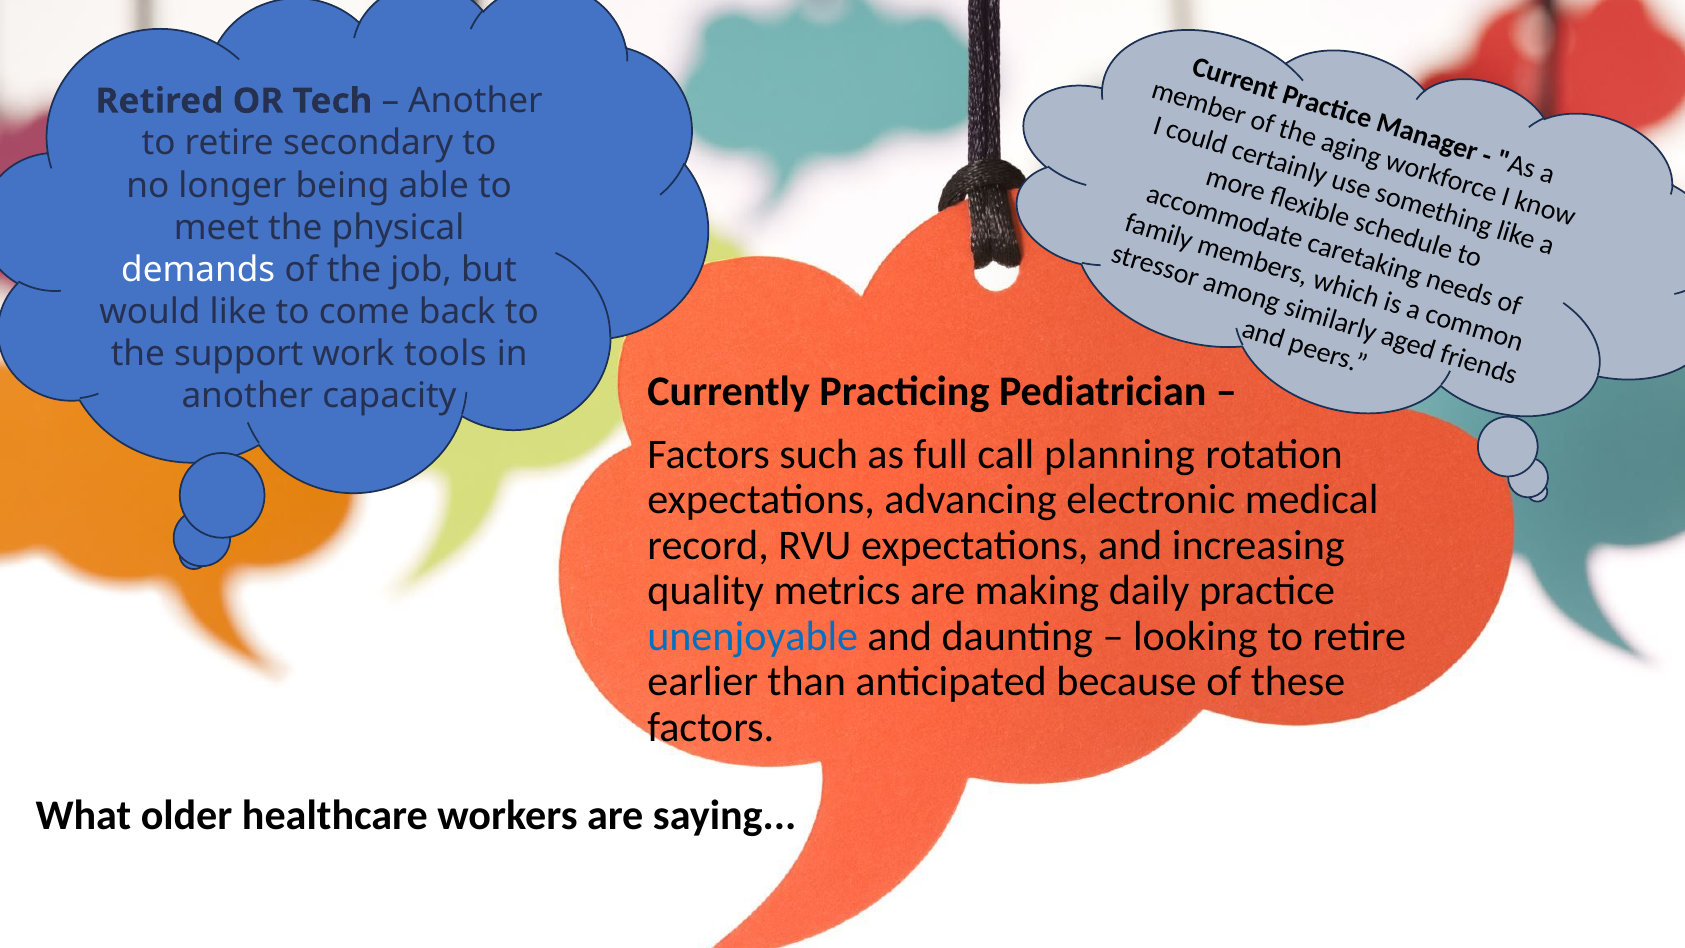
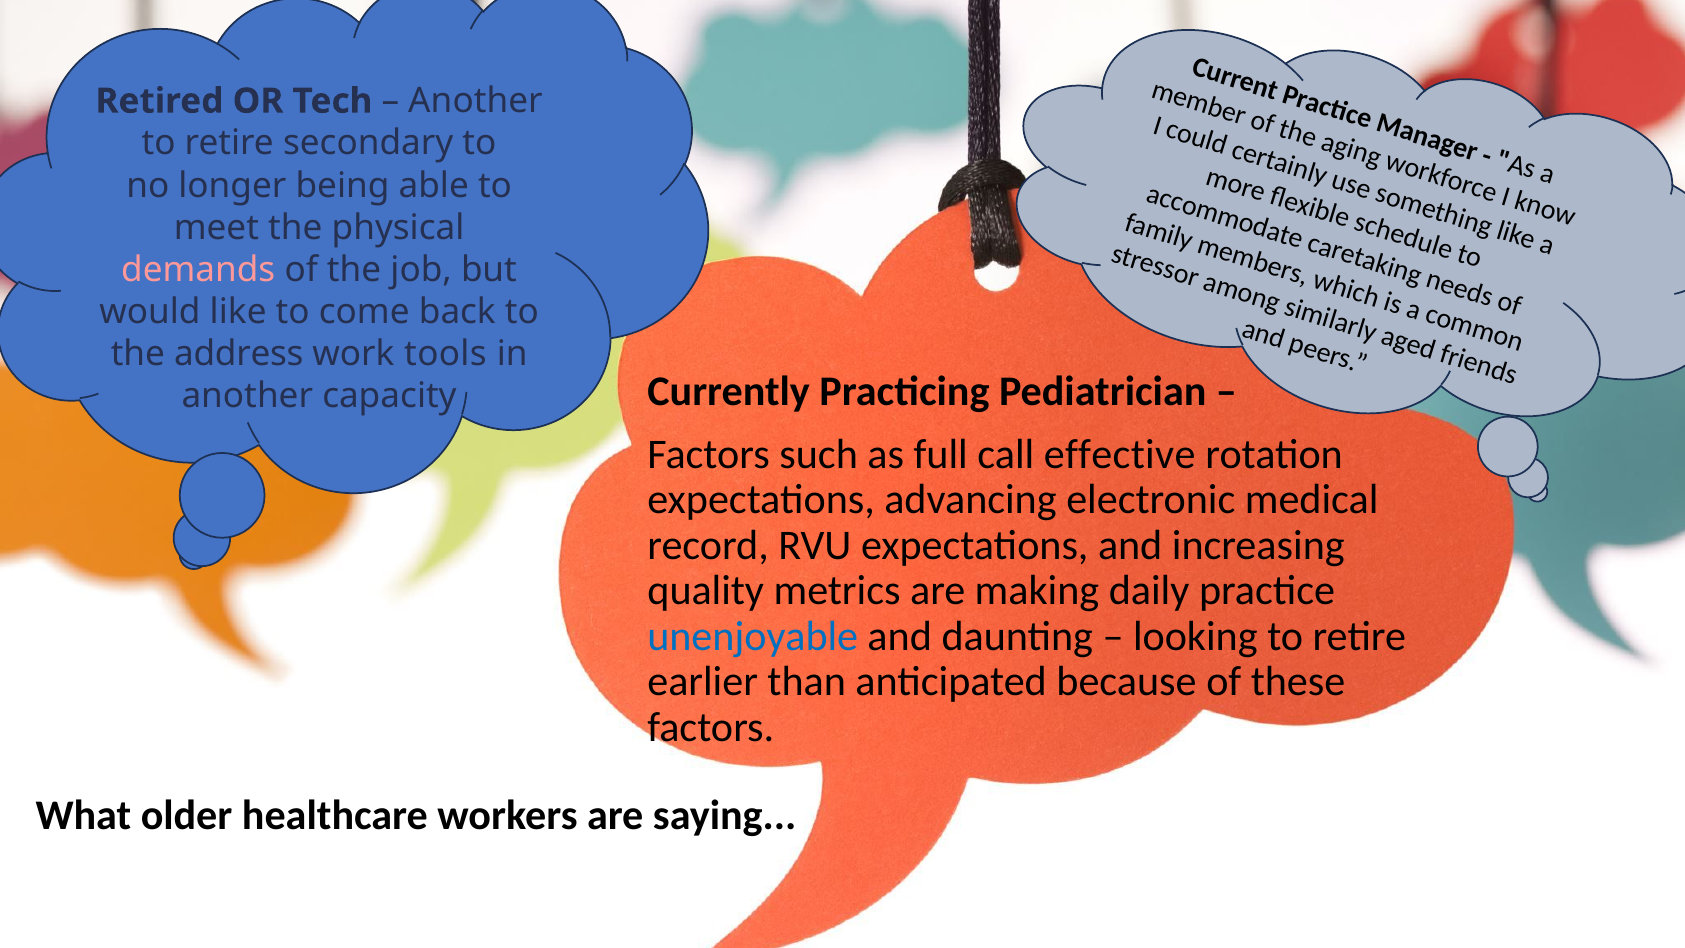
demands colour: white -> pink
support: support -> address
planning: planning -> effective
